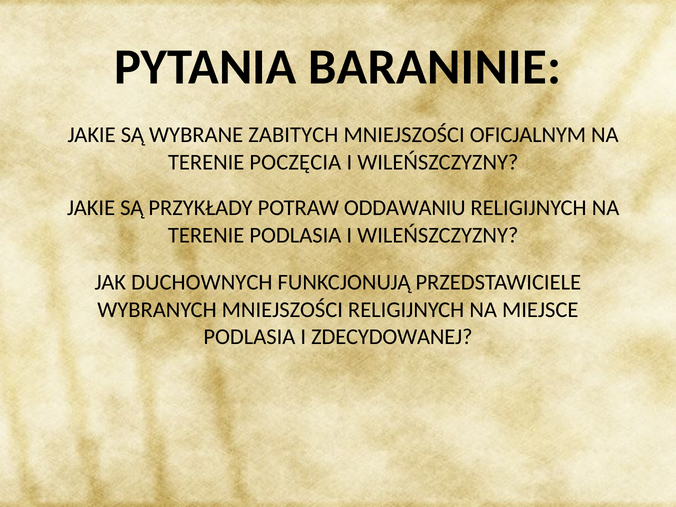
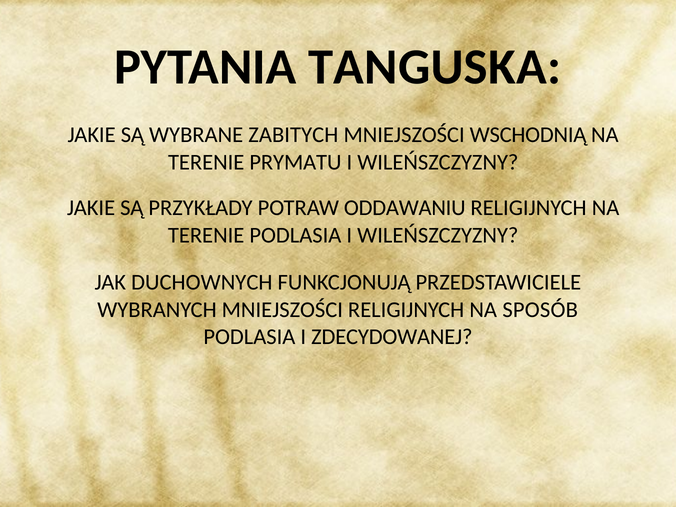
BARANINIE: BARANINIE -> TANGUSKA
OFICJALNYM: OFICJALNYM -> WSCHODNIĄ
POCZĘCIA: POCZĘCIA -> PRYMATU
MIEJSCE: MIEJSCE -> SPOSÓB
